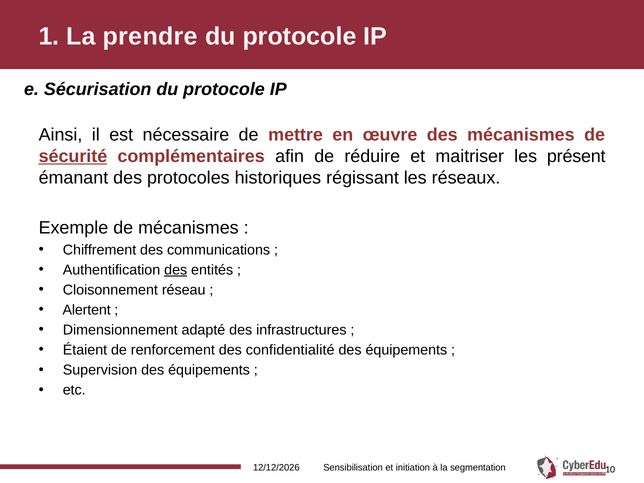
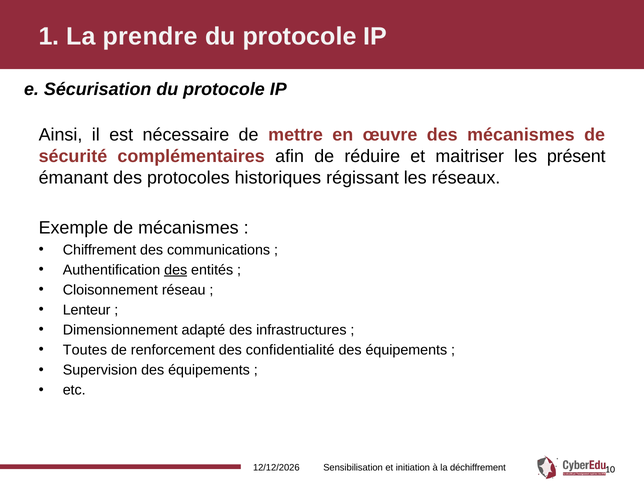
sécurité underline: present -> none
Alertent: Alertent -> Lenteur
Étaient: Étaient -> Toutes
segmentation: segmentation -> déchiffrement
